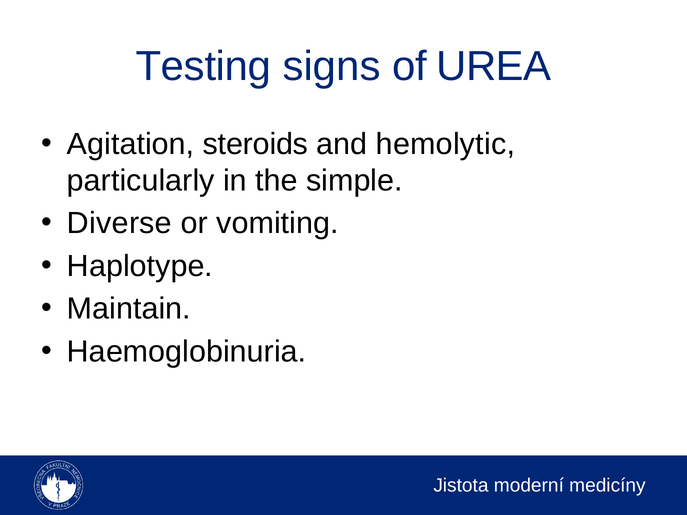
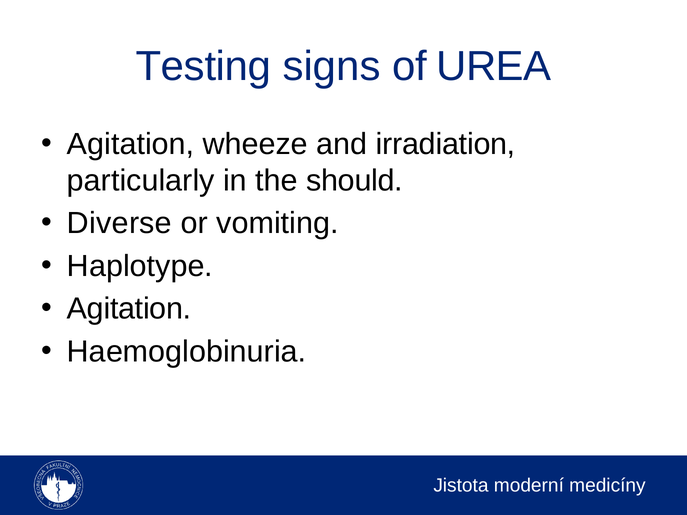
steroids: steroids -> wheeze
hemolytic: hemolytic -> irradiation
simple: simple -> should
Maintain at (129, 309): Maintain -> Agitation
